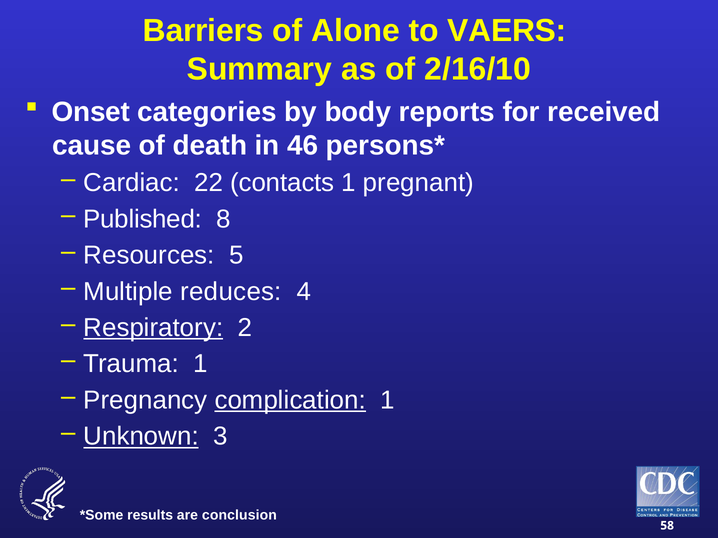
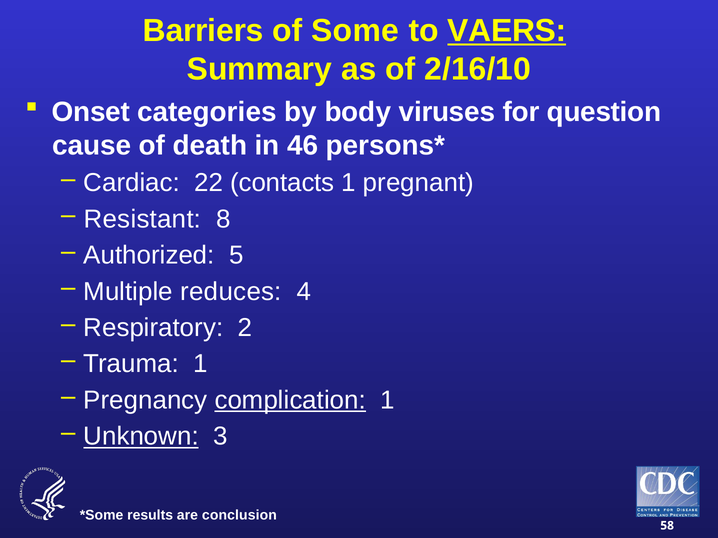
Alone: Alone -> Some
VAERS underline: none -> present
reports: reports -> viruses
received: received -> question
Published: Published -> Resistant
Resources: Resources -> Authorized
Respiratory underline: present -> none
